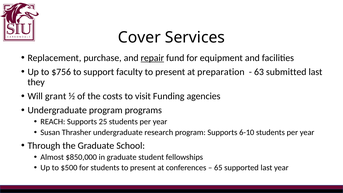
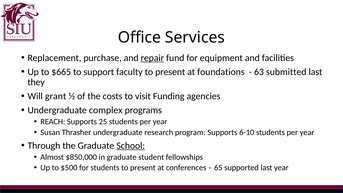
Cover: Cover -> Office
$756: $756 -> $665
preparation: preparation -> foundations
Undergraduate program: program -> complex
School underline: none -> present
